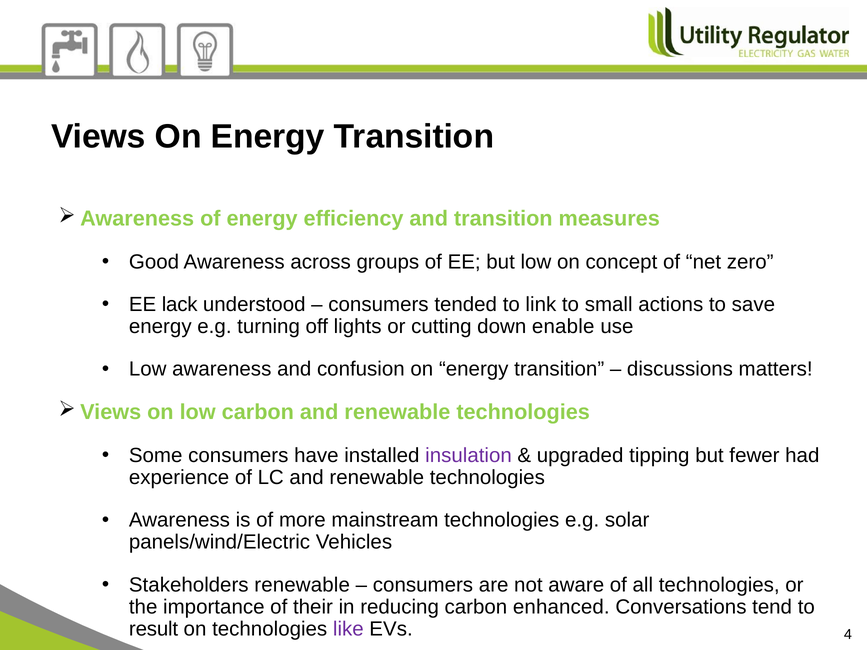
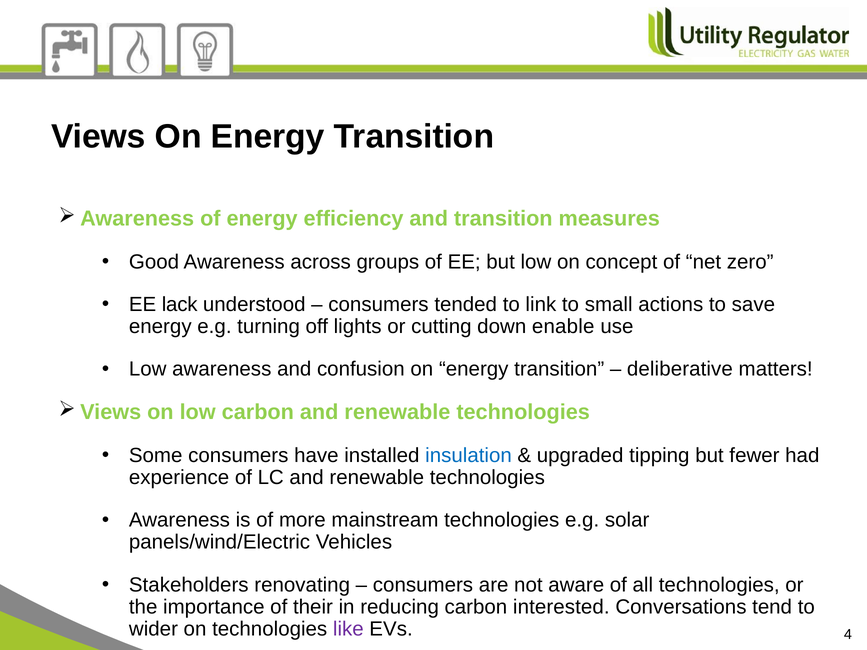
discussions: discussions -> deliberative
insulation colour: purple -> blue
Stakeholders renewable: renewable -> renovating
enhanced: enhanced -> interested
result: result -> wider
